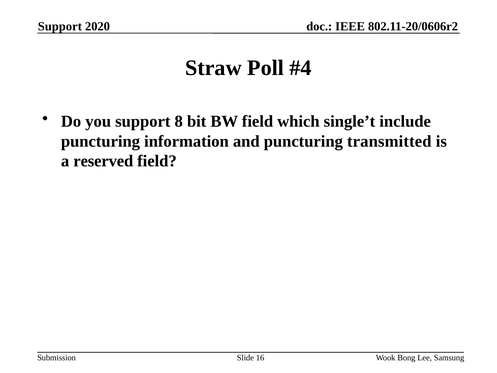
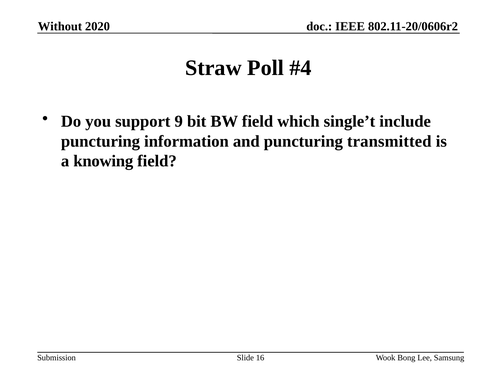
Support at (60, 27): Support -> Without
8: 8 -> 9
reserved: reserved -> knowing
